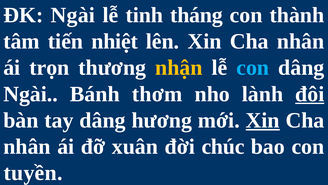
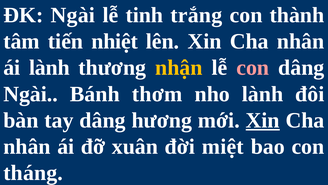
tháng: tháng -> trắng
ái trọn: trọn -> lành
con at (253, 68) colour: light blue -> pink
đôi underline: present -> none
chúc: chúc -> miệt
tuyền: tuyền -> tháng
